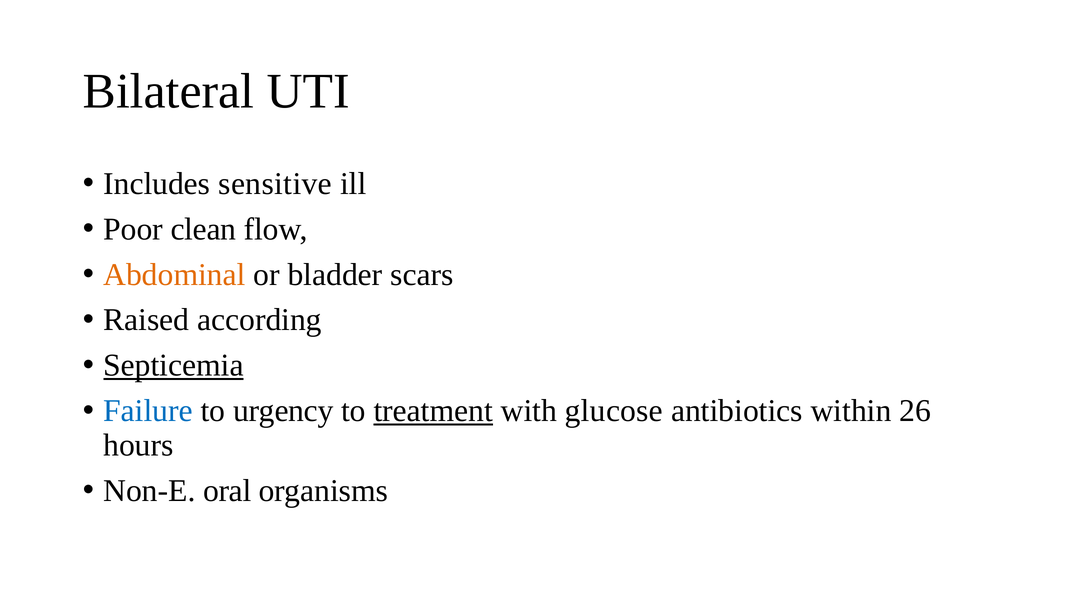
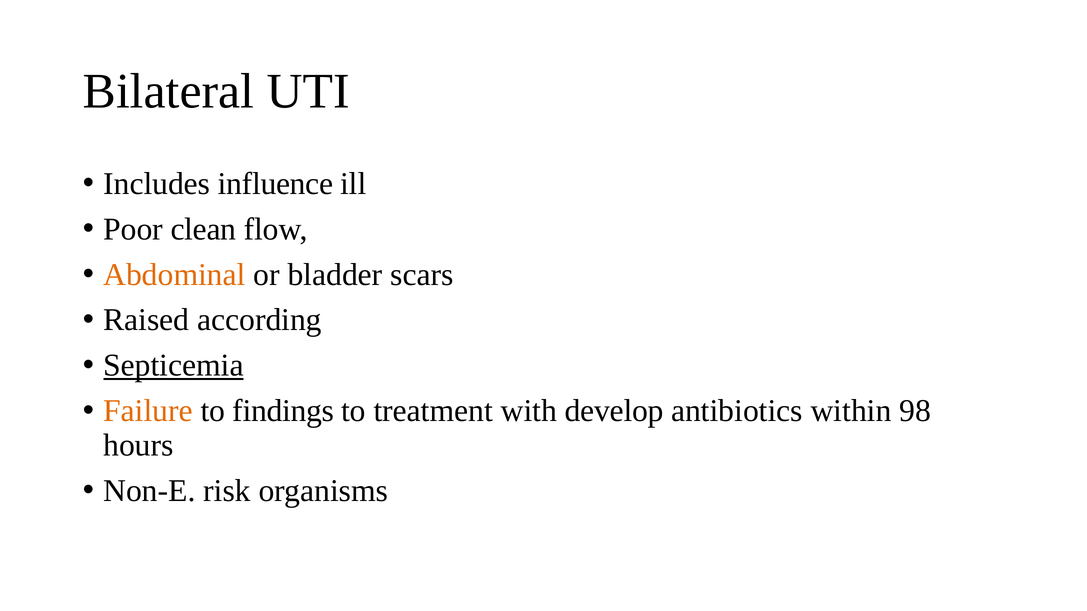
sensitive: sensitive -> influence
Failure colour: blue -> orange
urgency: urgency -> findings
treatment underline: present -> none
glucose: glucose -> develop
26: 26 -> 98
oral: oral -> risk
